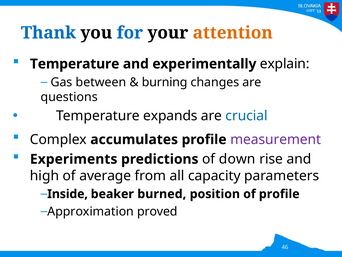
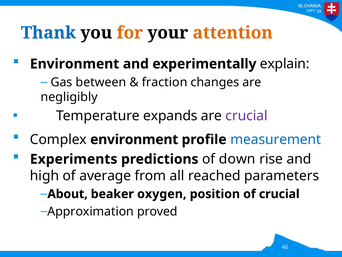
for colour: blue -> orange
Temperature at (75, 64): Temperature -> Environment
burning: burning -> fraction
questions: questions -> negligibly
crucial at (247, 116) colour: blue -> purple
Complex accumulates: accumulates -> environment
measurement colour: purple -> blue
capacity: capacity -> reached
Inside: Inside -> About
burned: burned -> oxygen
of profile: profile -> crucial
